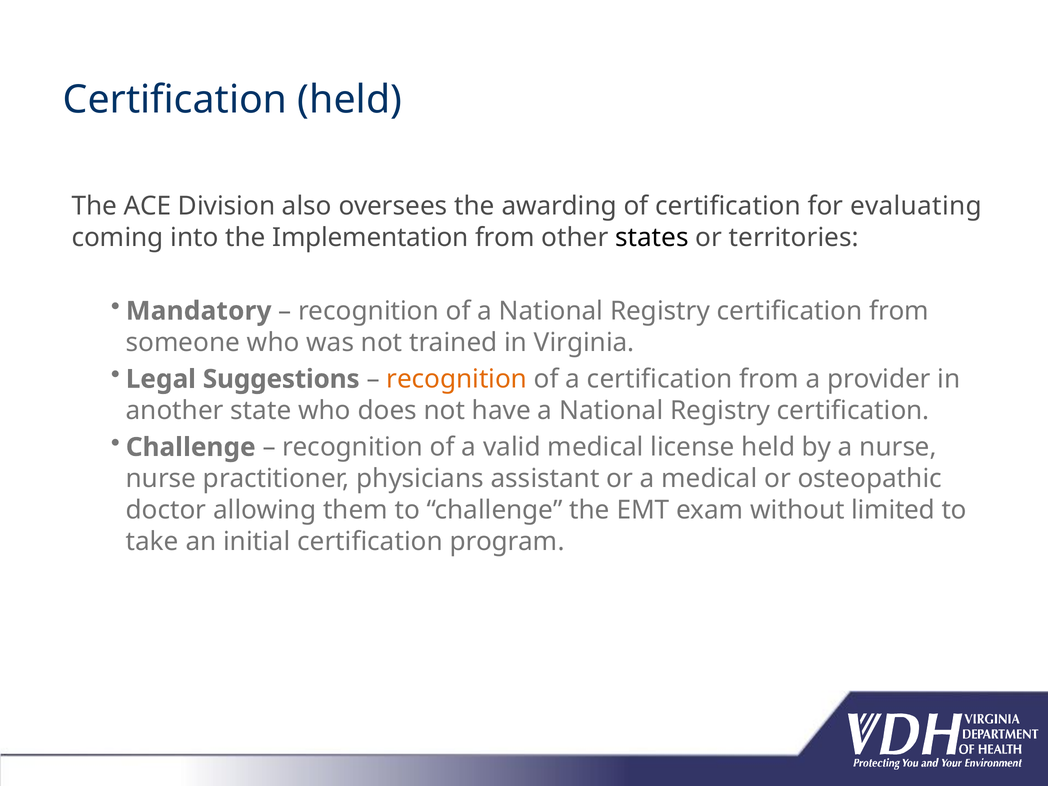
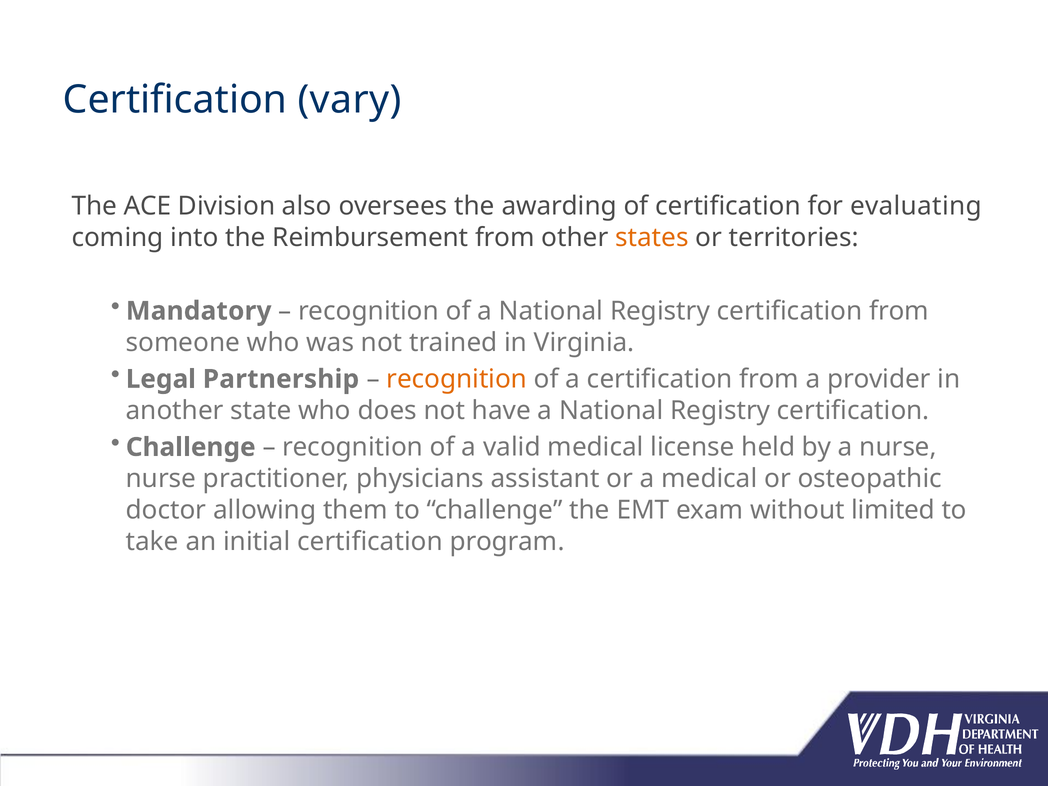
Certification held: held -> vary
Implementation: Implementation -> Reimbursement
states colour: black -> orange
Suggestions: Suggestions -> Partnership
